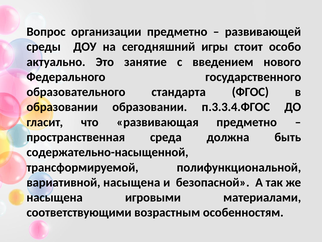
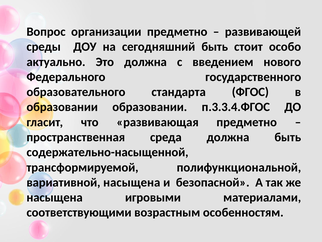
сегодняшний игры: игры -> быть
Это занятие: занятие -> должна
